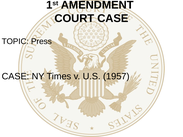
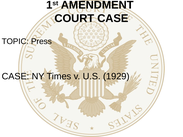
1957: 1957 -> 1929
